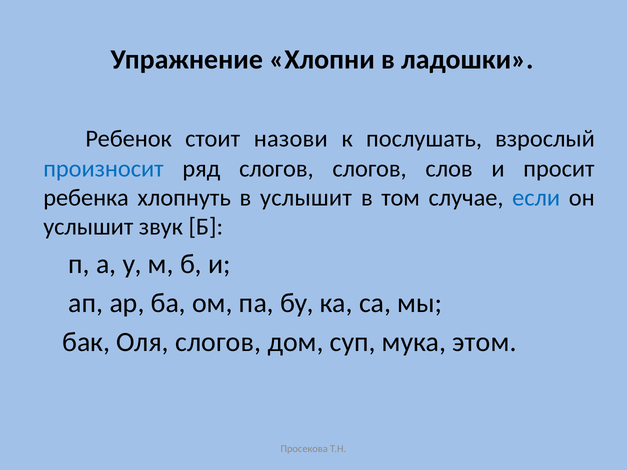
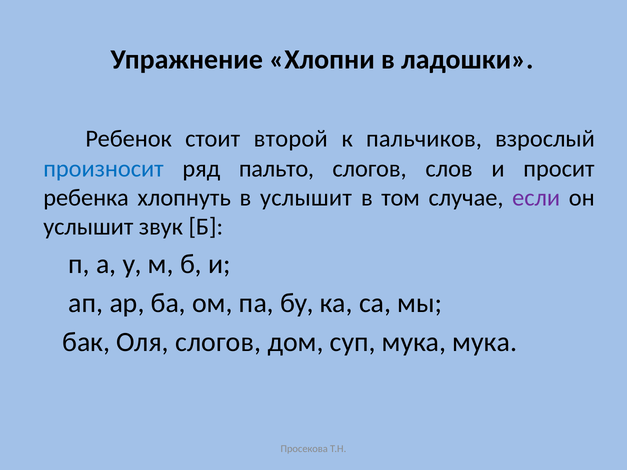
назови: назови -> второй
послушать: послушать -> пальчиков
ряд слогов: слогов -> пальто
если colour: blue -> purple
мука этом: этом -> мука
